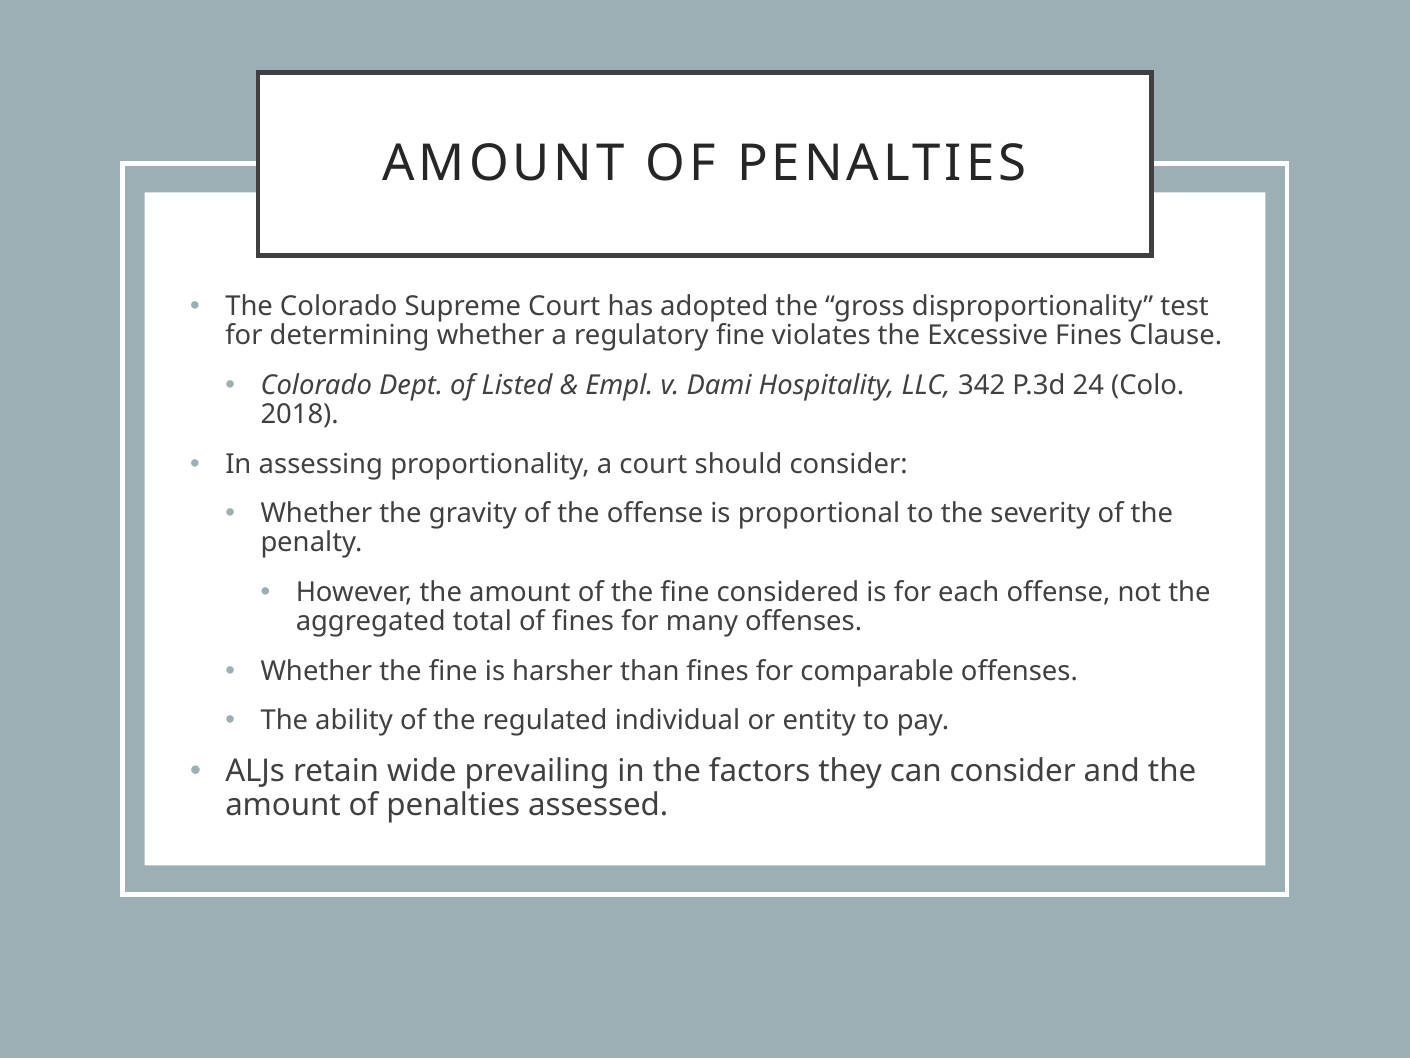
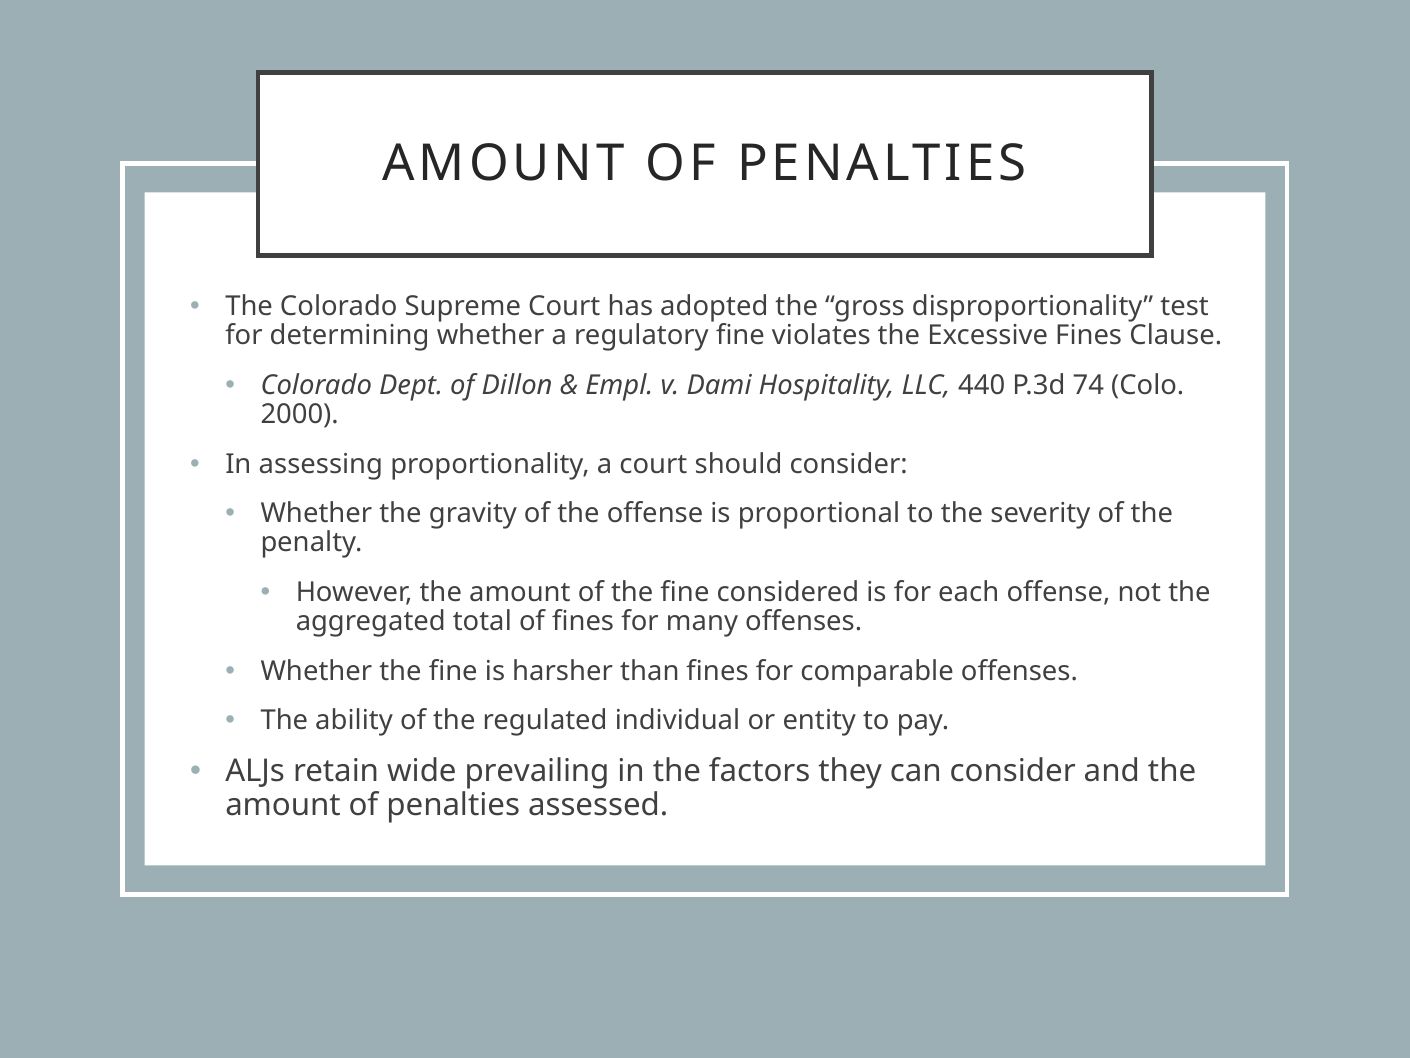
Listed: Listed -> Dillon
342: 342 -> 440
24: 24 -> 74
2018: 2018 -> 2000
